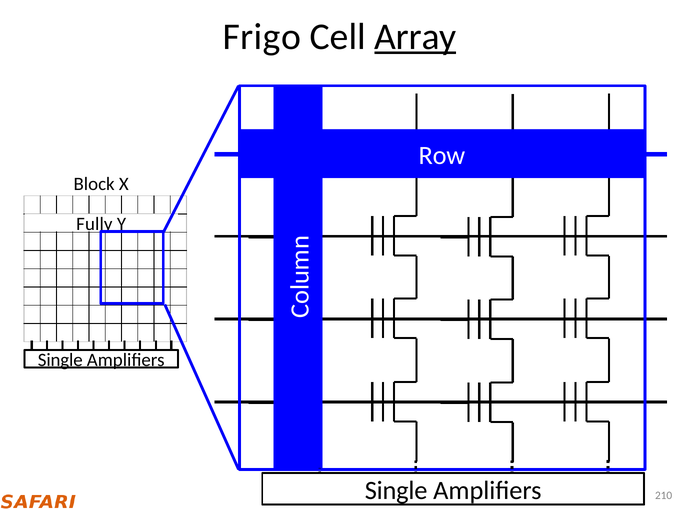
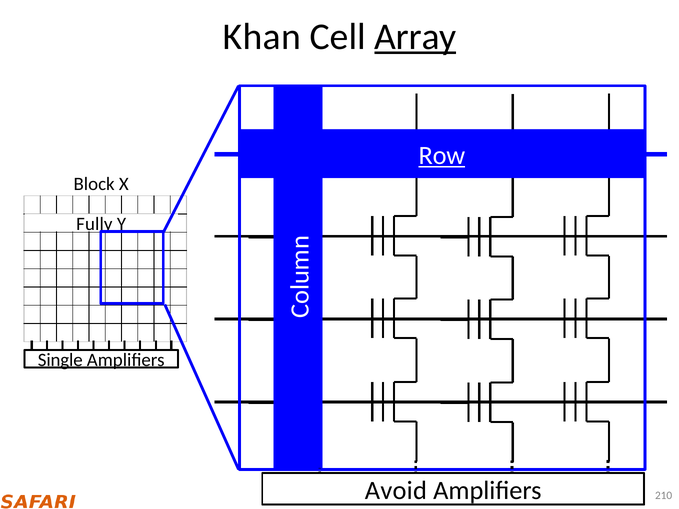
Frigo: Frigo -> Khan
Row underline: none -> present
Single at (396, 491): Single -> Avoid
